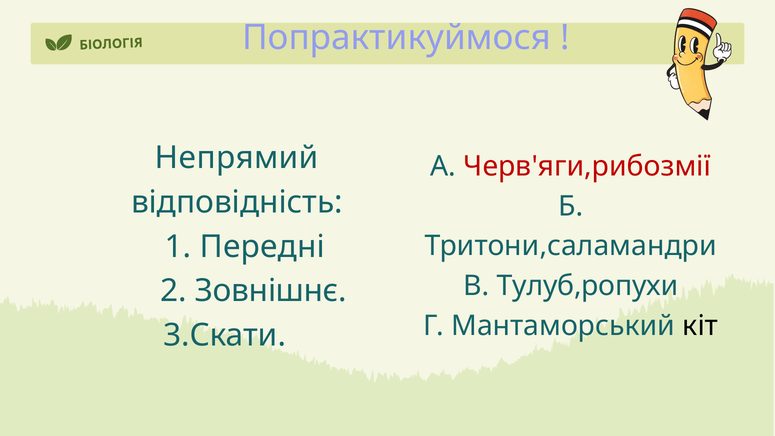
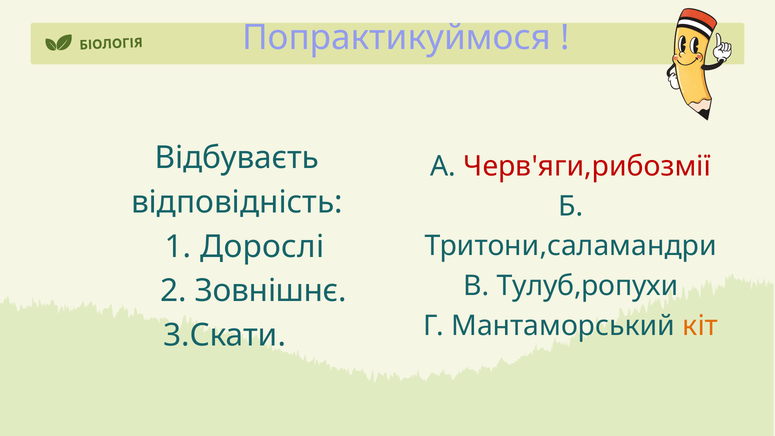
Непрямий: Непрямий -> Відбуваєть
Передні: Передні -> Дорослі
кіт colour: black -> orange
